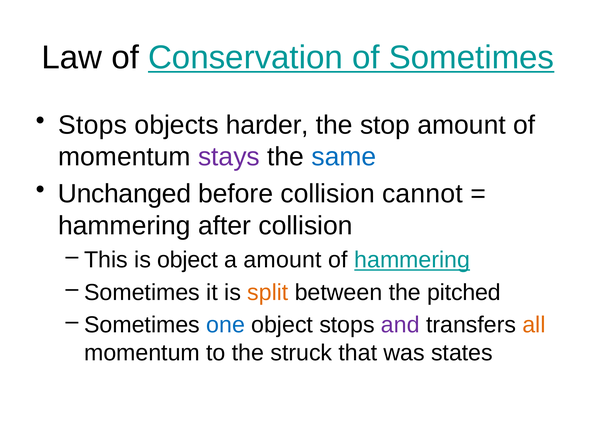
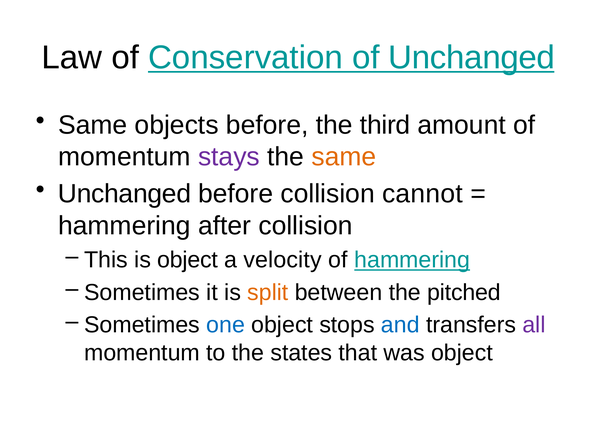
of Sometimes: Sometimes -> Unchanged
Stops at (93, 125): Stops -> Same
objects harder: harder -> before
stop: stop -> third
same at (344, 157) colour: blue -> orange
a amount: amount -> velocity
and colour: purple -> blue
all colour: orange -> purple
struck: struck -> states
was states: states -> object
